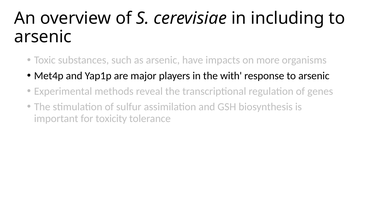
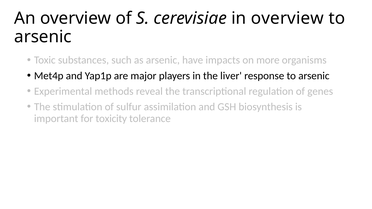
in including: including -> overview
with: with -> liver
